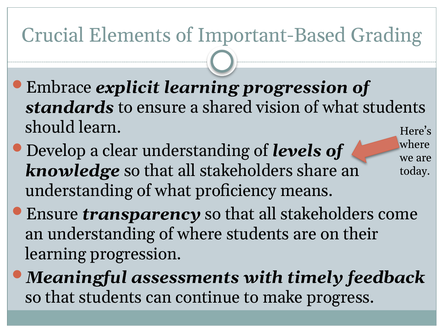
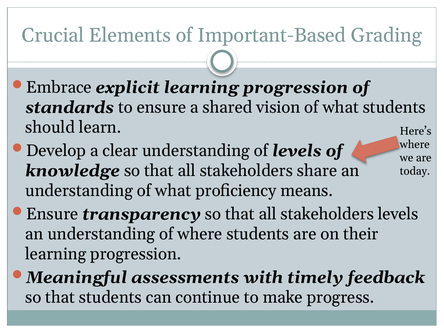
stakeholders come: come -> levels
